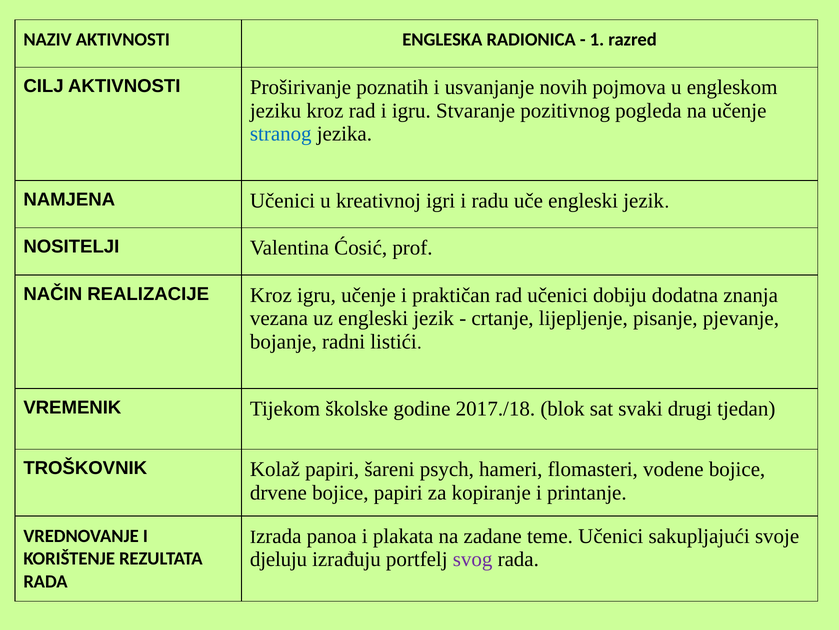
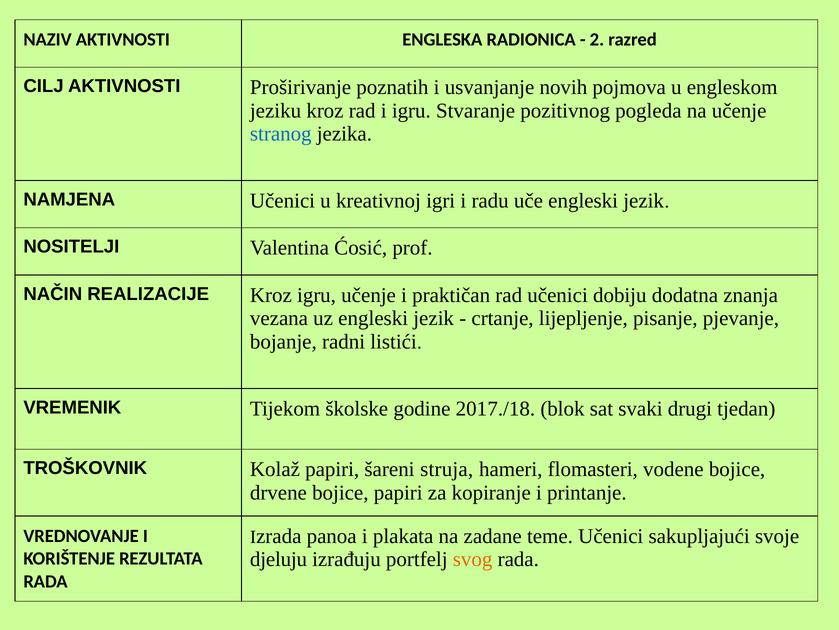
1: 1 -> 2
psych: psych -> struja
svog colour: purple -> orange
